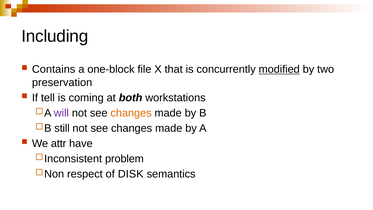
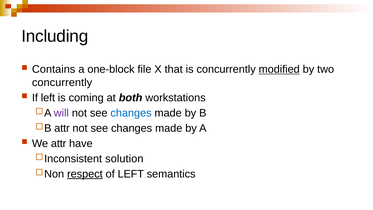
preservation at (62, 82): preservation -> concurrently
If tell: tell -> left
changes at (131, 113) colour: orange -> blue
still at (62, 128): still -> attr
problem: problem -> solution
respect underline: none -> present
of DISK: DISK -> LEFT
